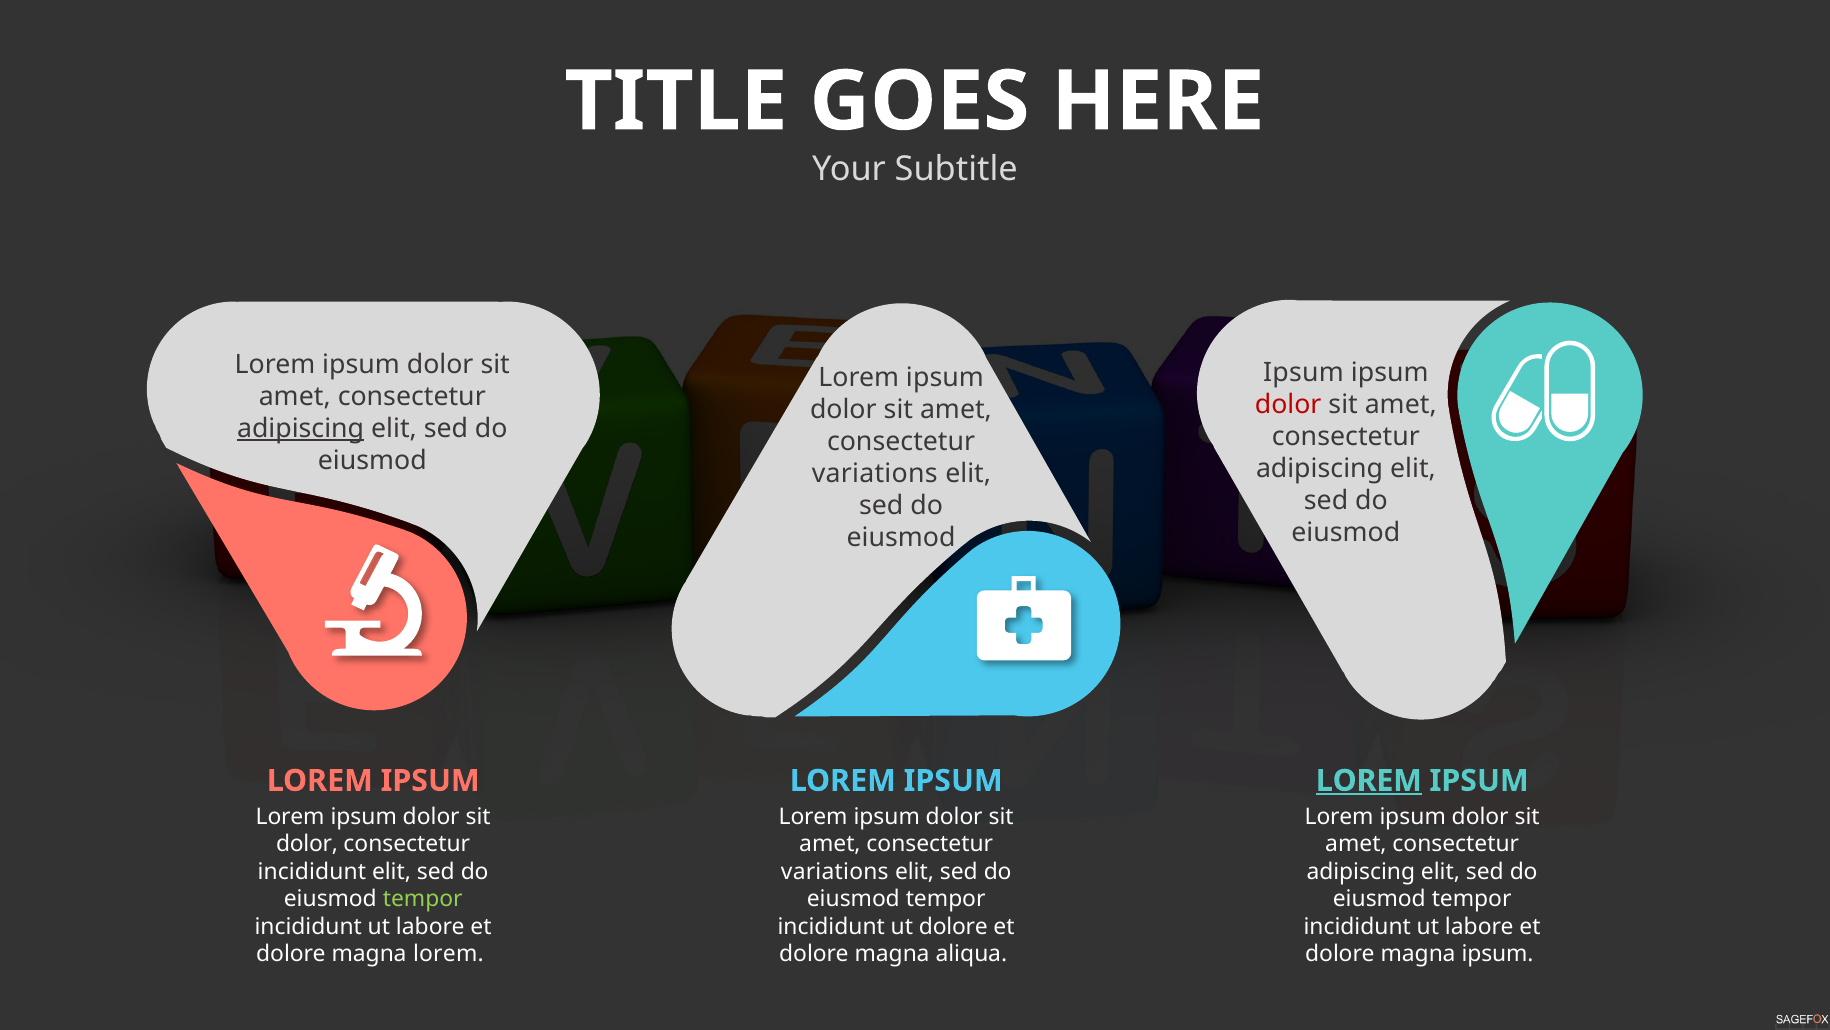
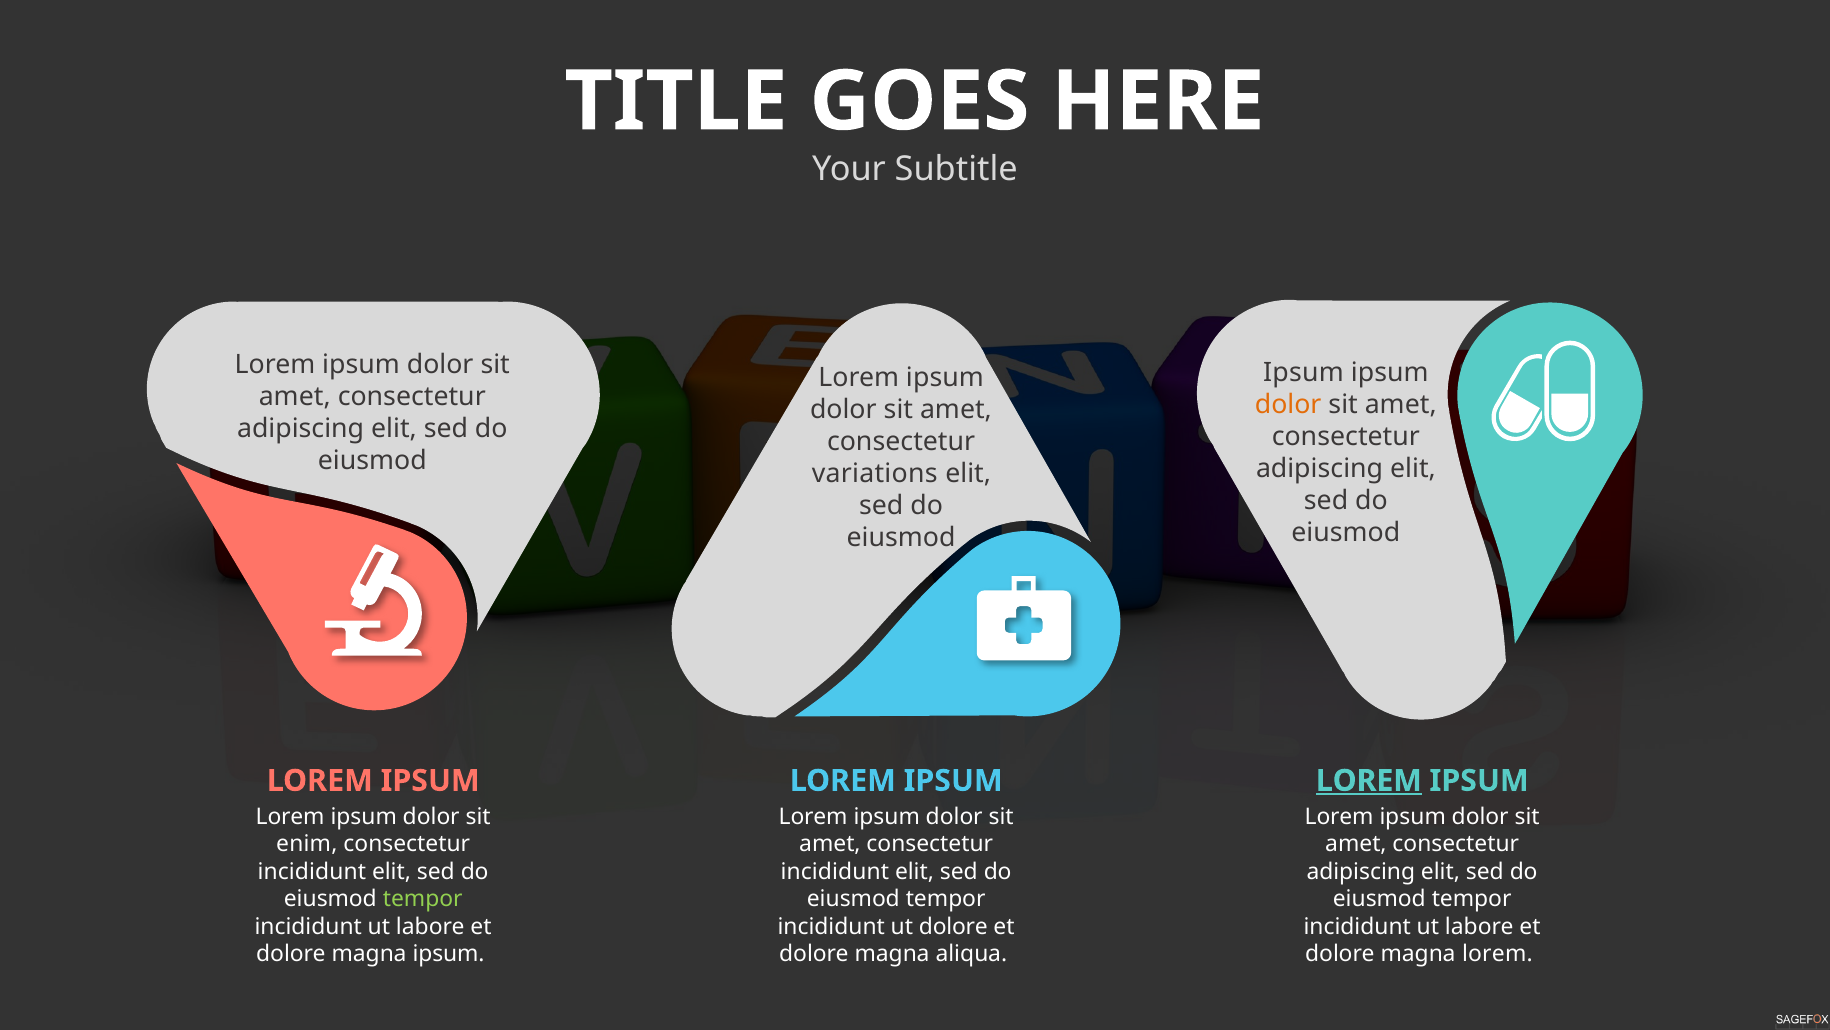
dolor at (1288, 404) colour: red -> orange
adipiscing at (301, 428) underline: present -> none
dolor at (307, 844): dolor -> enim
variations at (835, 871): variations -> incididunt
magna lorem: lorem -> ipsum
magna ipsum: ipsum -> lorem
